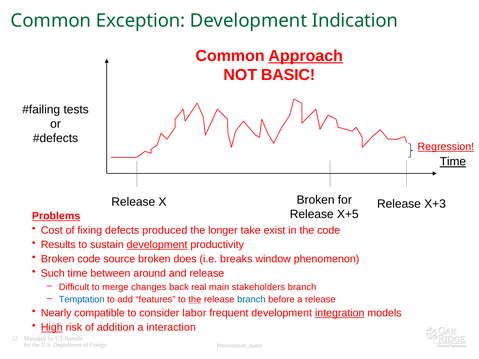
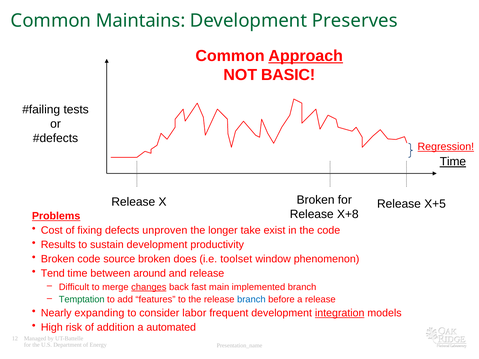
Exception: Exception -> Maintains
Indication: Indication -> Preserves
X+3: X+3 -> X+5
X+5: X+5 -> X+8
produced: produced -> unproven
development at (157, 245) underline: present -> none
breaks: breaks -> toolset
Such: Such -> Tend
changes underline: none -> present
real: real -> fast
stakeholders: stakeholders -> implemented
Temptation colour: blue -> green
the at (195, 300) underline: present -> none
compatible: compatible -> expanding
High underline: present -> none
interaction: interaction -> automated
